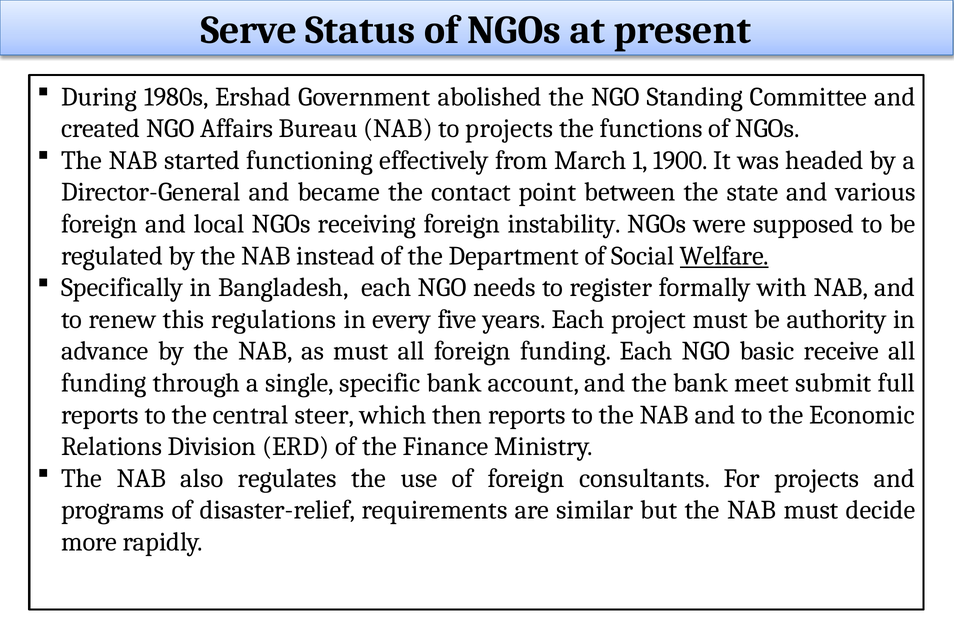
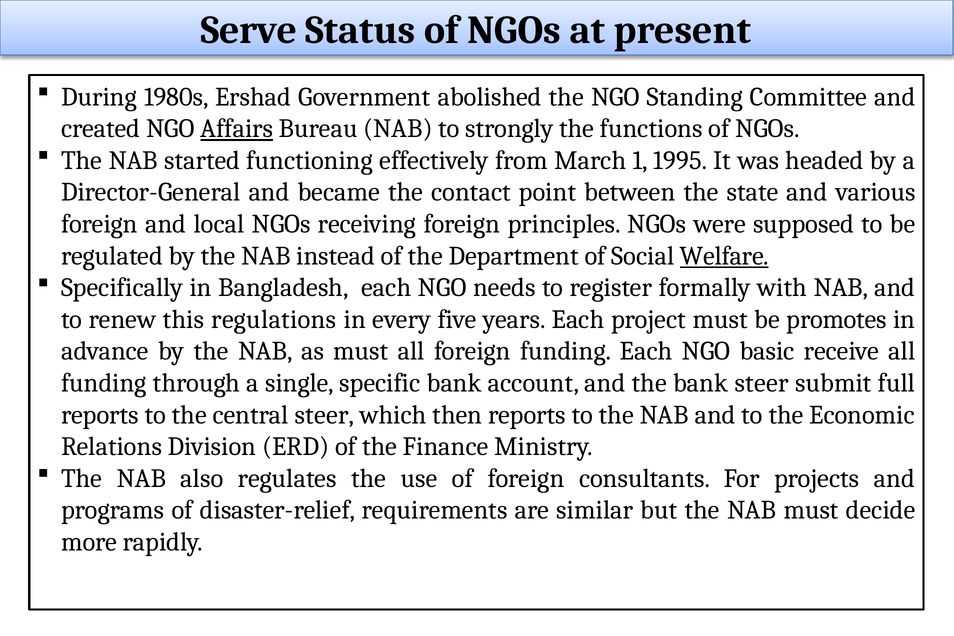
Affairs underline: none -> present
to projects: projects -> strongly
1900: 1900 -> 1995
instability: instability -> principles
authority: authority -> promotes
bank meet: meet -> steer
